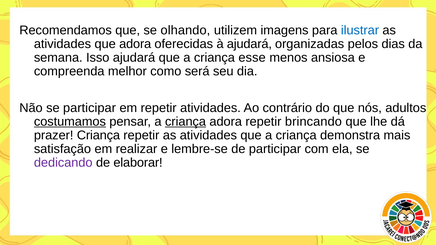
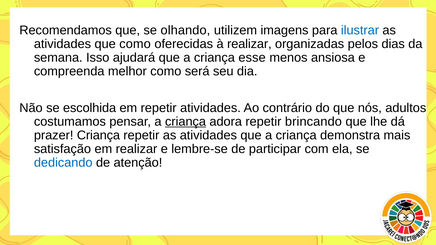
que adora: adora -> como
à ajudará: ajudará -> realizar
se participar: participar -> escolhida
costumamos underline: present -> none
dedicando colour: purple -> blue
elaborar: elaborar -> atenção
